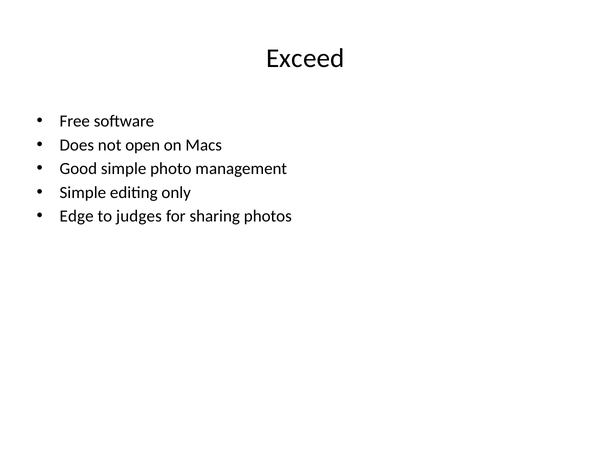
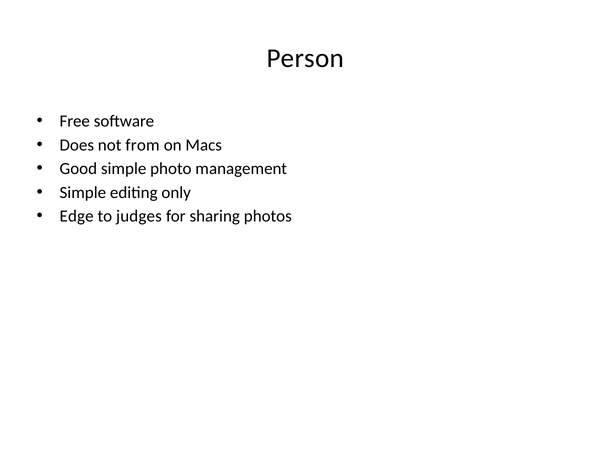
Exceed: Exceed -> Person
open: open -> from
